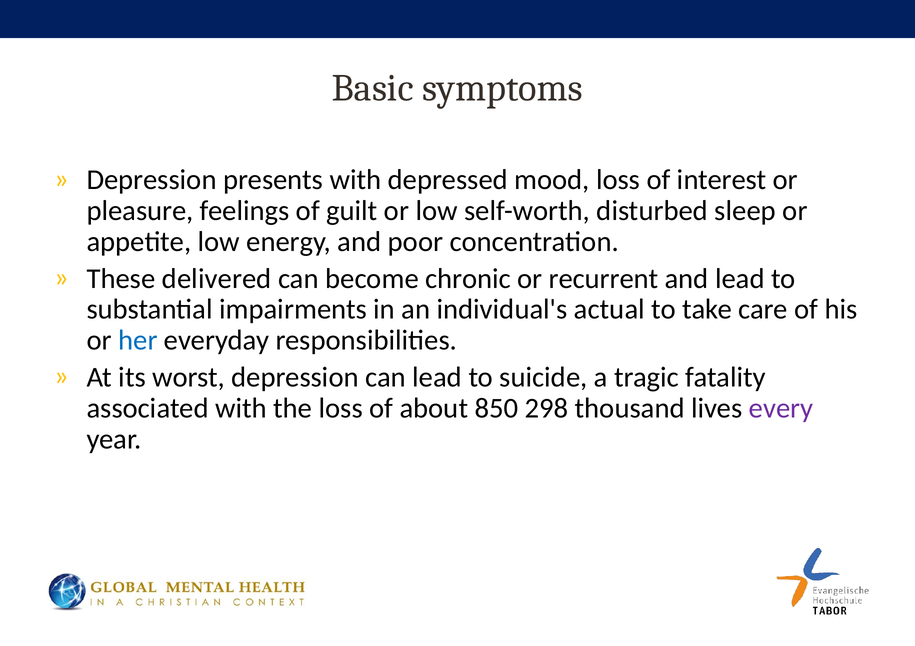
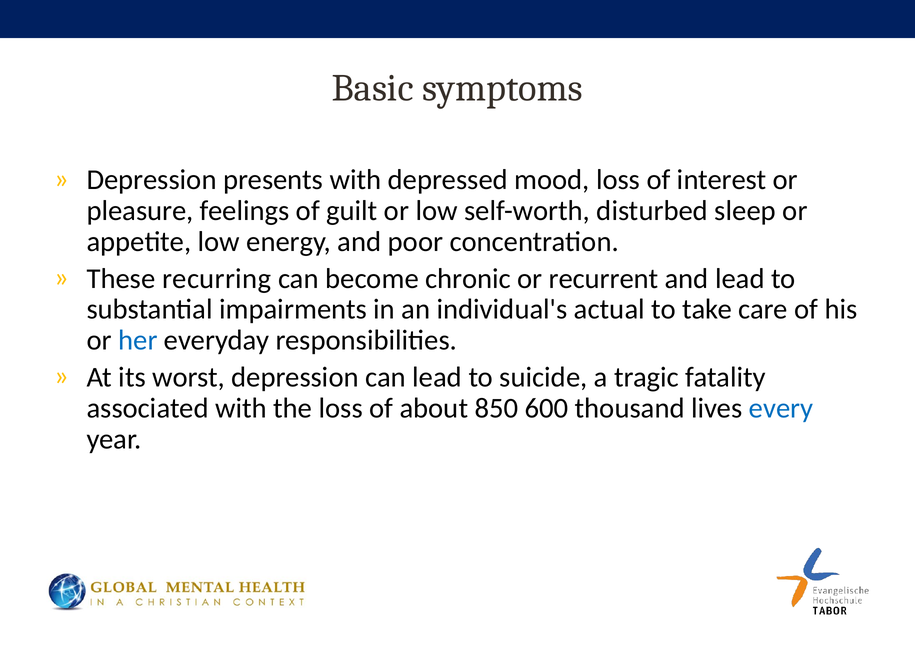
delivered: delivered -> recurring
298: 298 -> 600
every colour: purple -> blue
